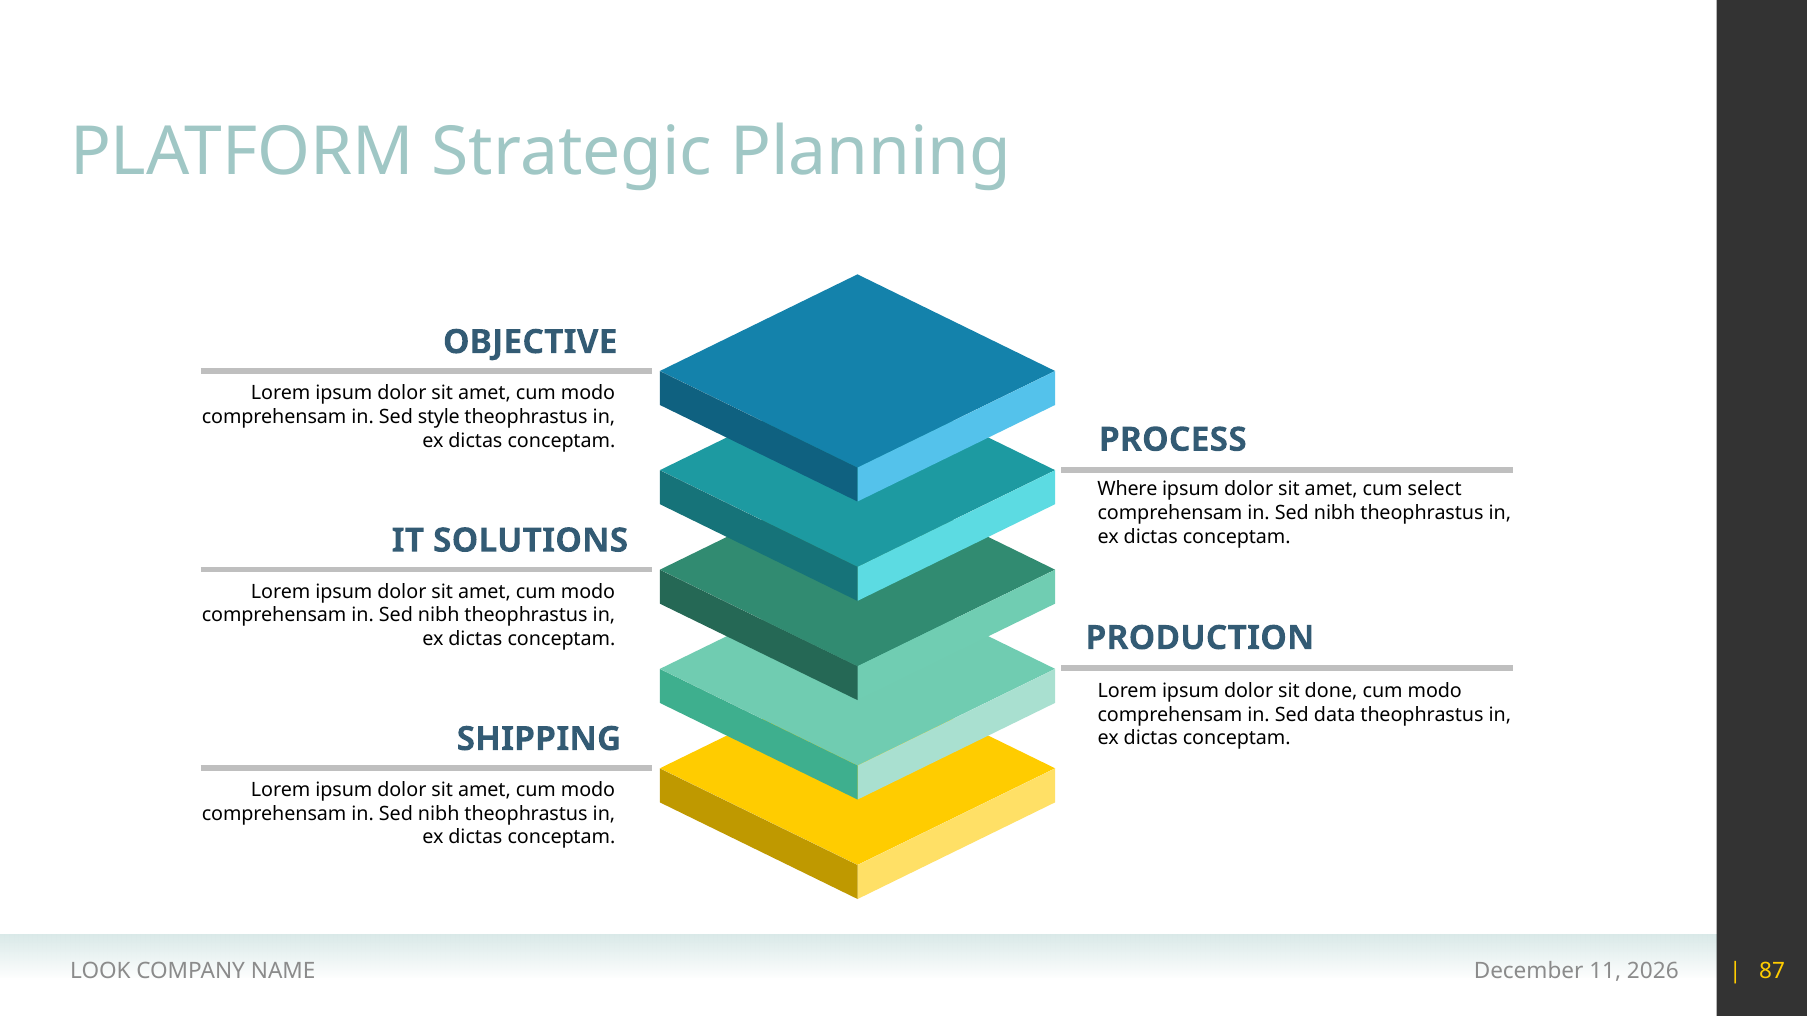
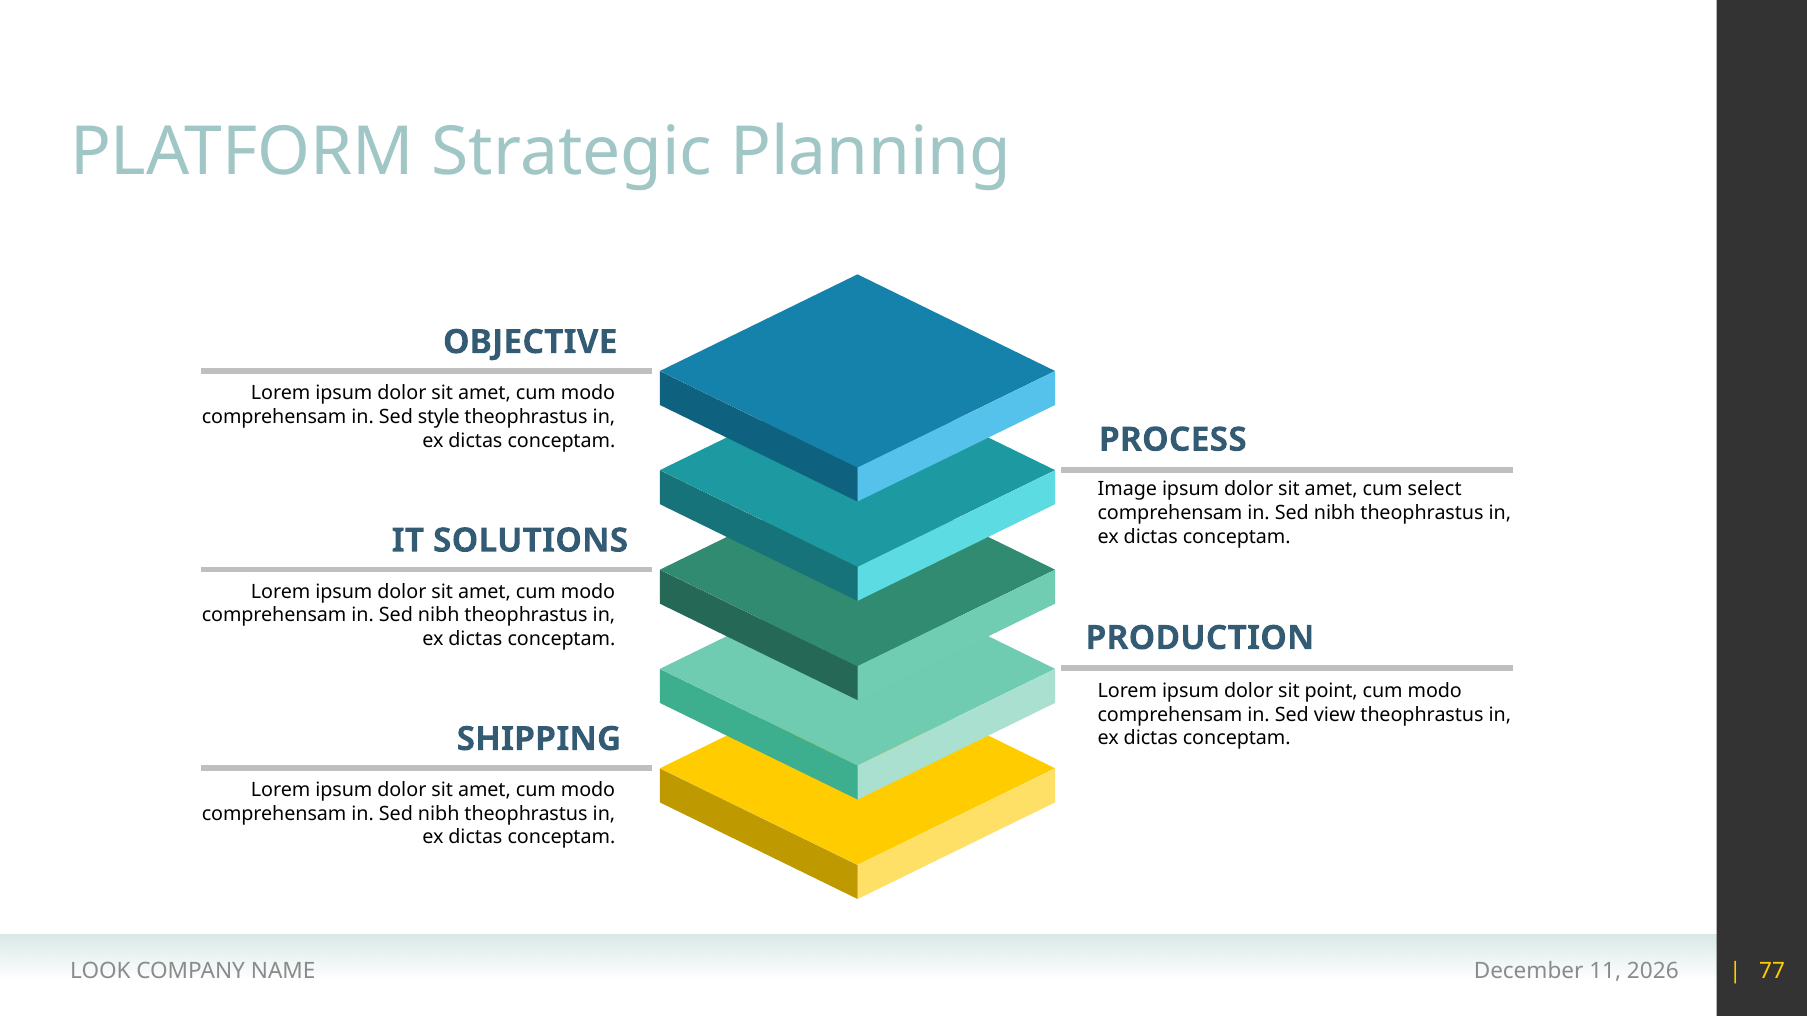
Where: Where -> Image
done: done -> point
data: data -> view
87: 87 -> 77
